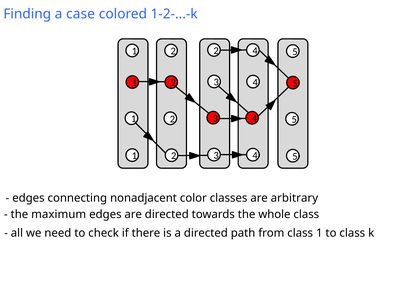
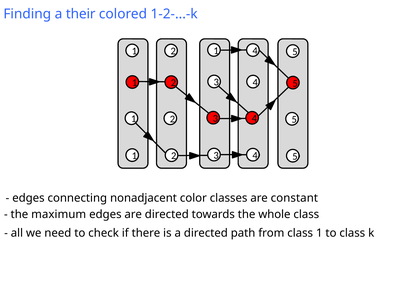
case: case -> their
2 2: 2 -> 1
arbitrary: arbitrary -> constant
